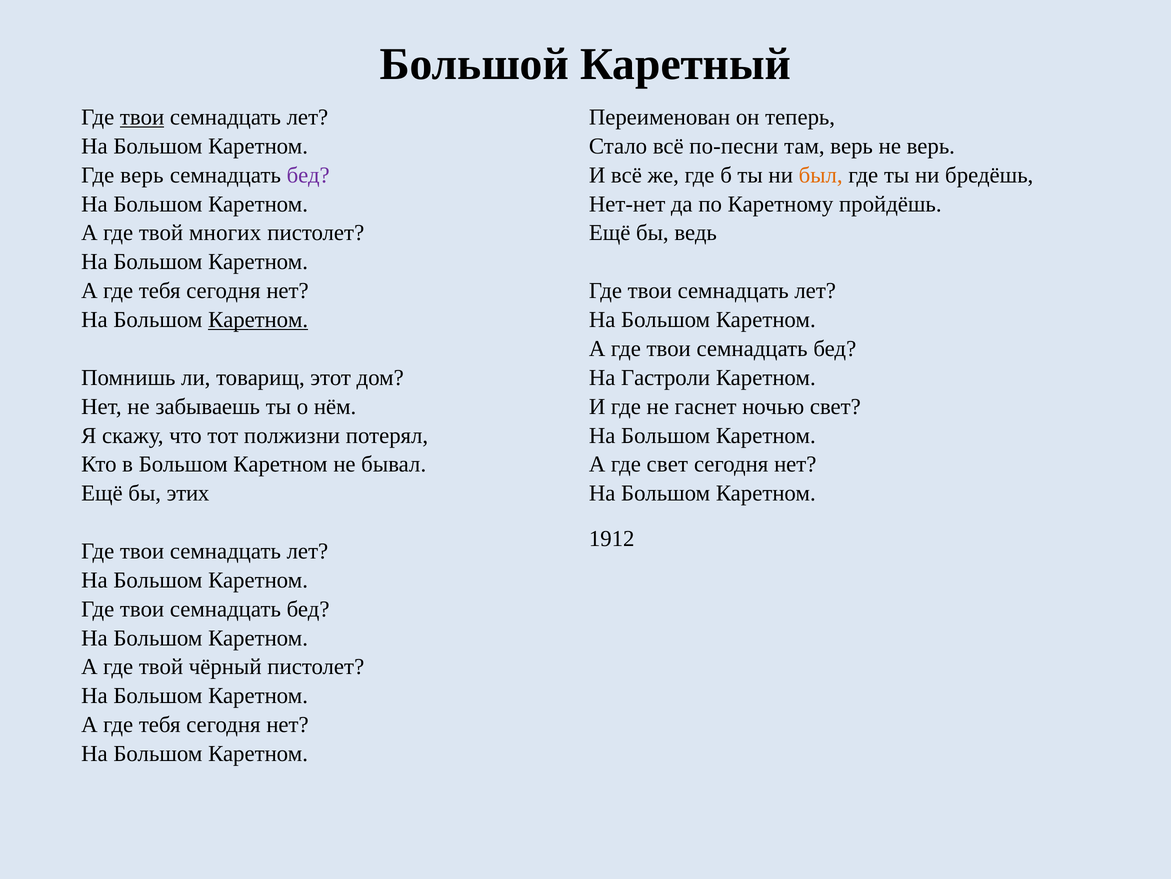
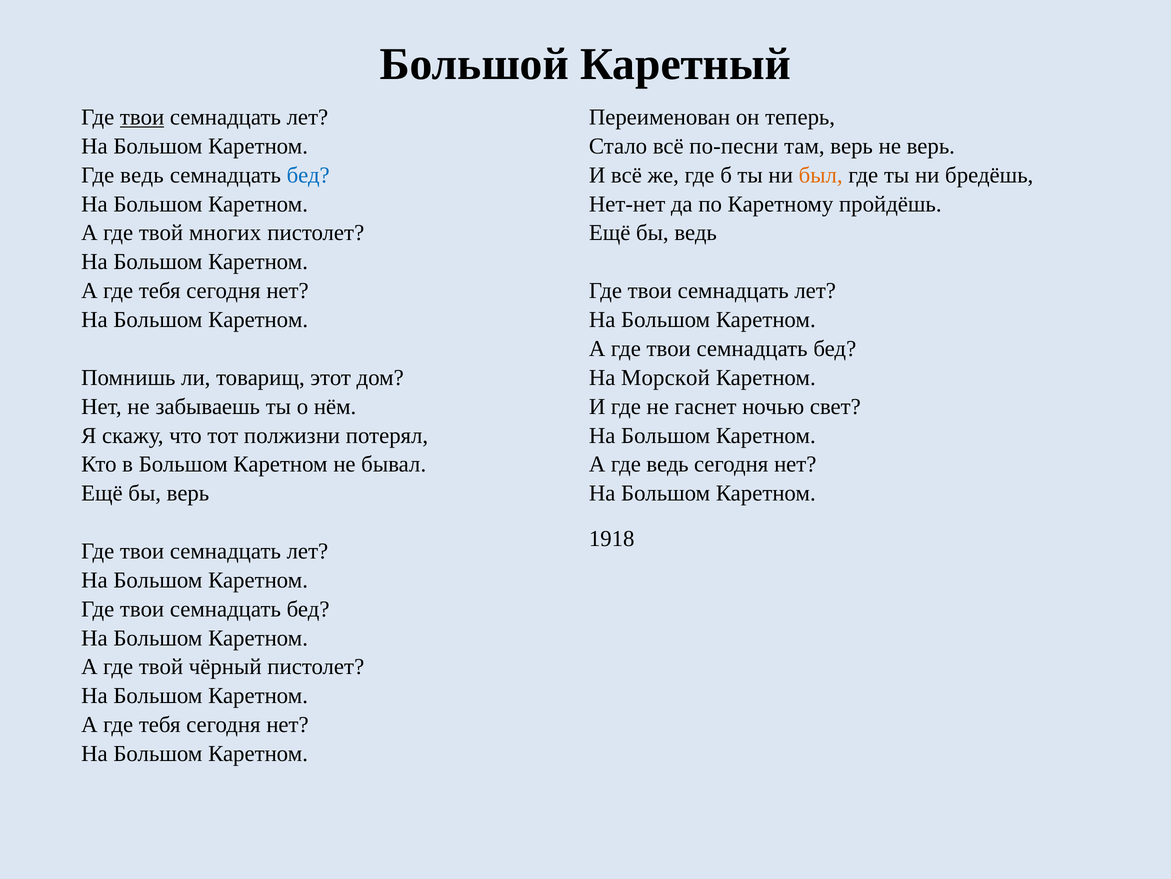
верь at (142, 175): верь -> ведь
бед at (308, 175) colour: purple -> blue
Каретном at (258, 319) underline: present -> none
Гастроли: Гастроли -> Морской
А где свет: свет -> ведь
бы этих: этих -> верь
1912: 1912 -> 1918
